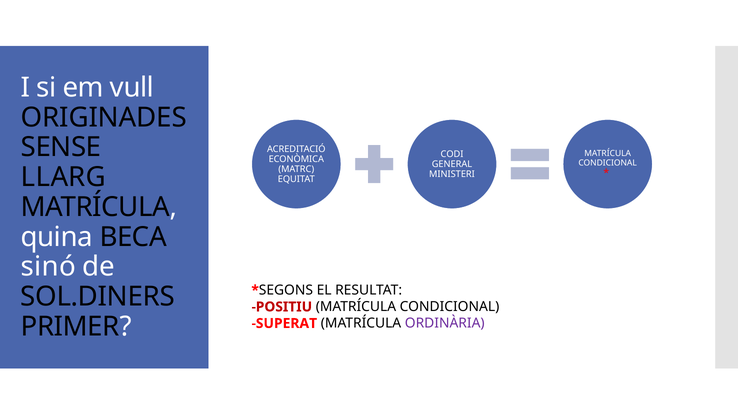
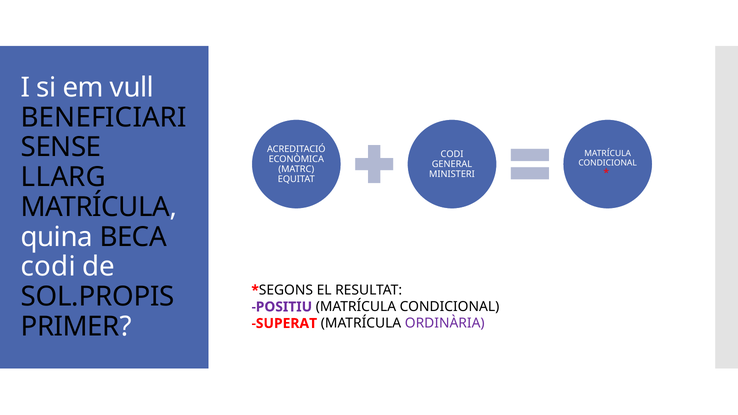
ORIGINADES: ORIGINADES -> BENEFICIARI
sinó at (48, 267): sinó -> codi
SOL.DINERS: SOL.DINERS -> SOL.PROPIS
POSITIU colour: red -> purple
